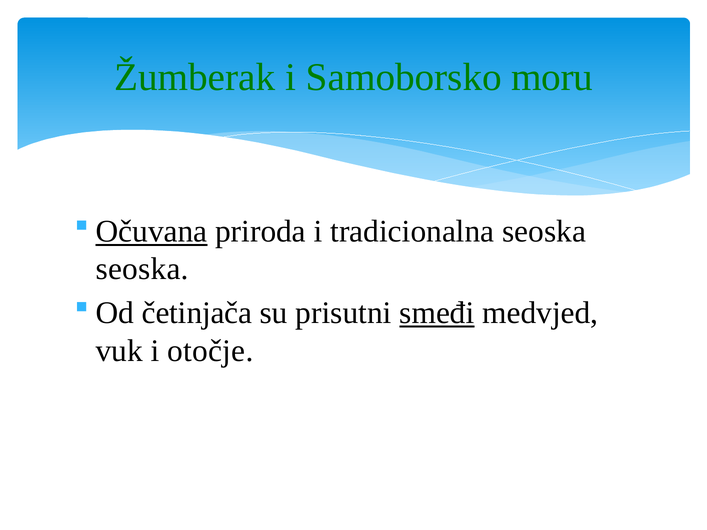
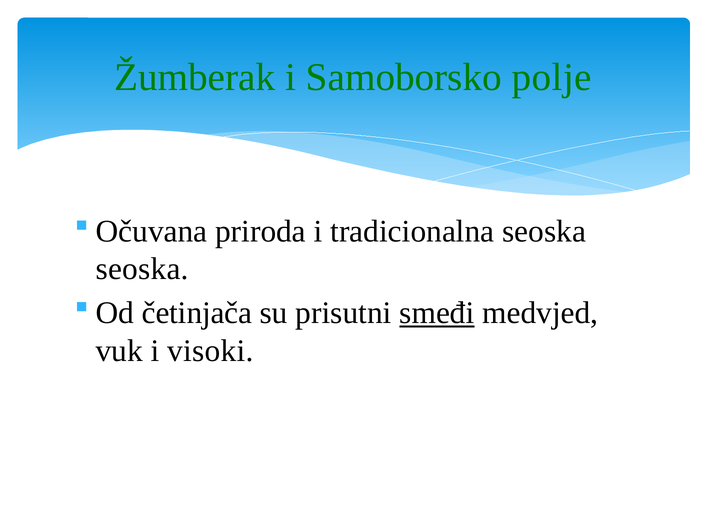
moru: moru -> polje
Očuvana underline: present -> none
otočje: otočje -> visoki
